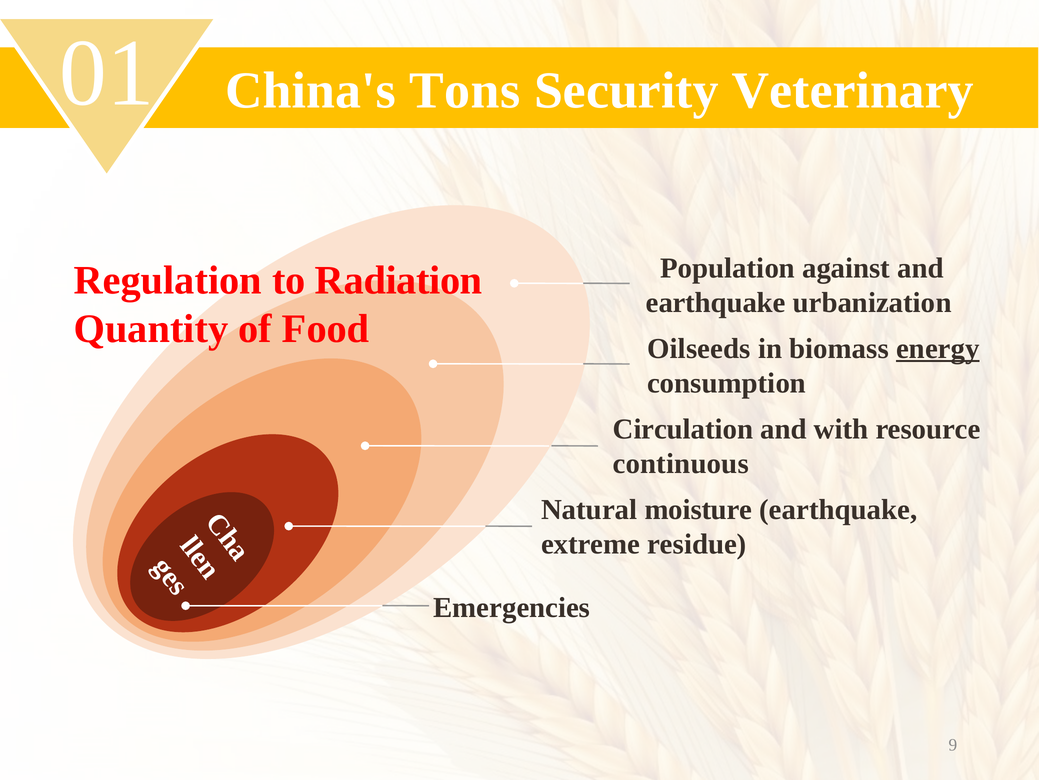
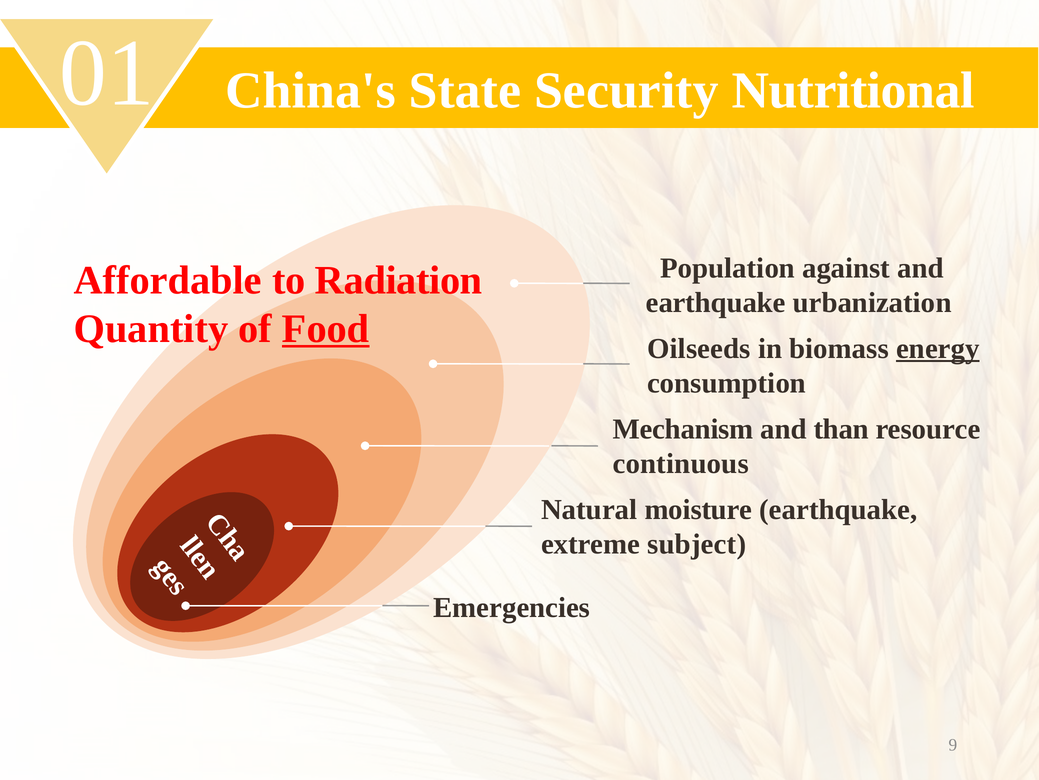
Tons: Tons -> State
Veterinary: Veterinary -> Nutritional
Regulation: Regulation -> Affordable
Food underline: none -> present
Circulation: Circulation -> Mechanism
with: with -> than
residue: residue -> subject
